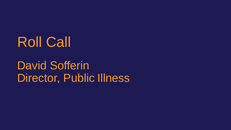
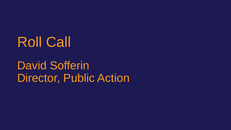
Illness: Illness -> Action
